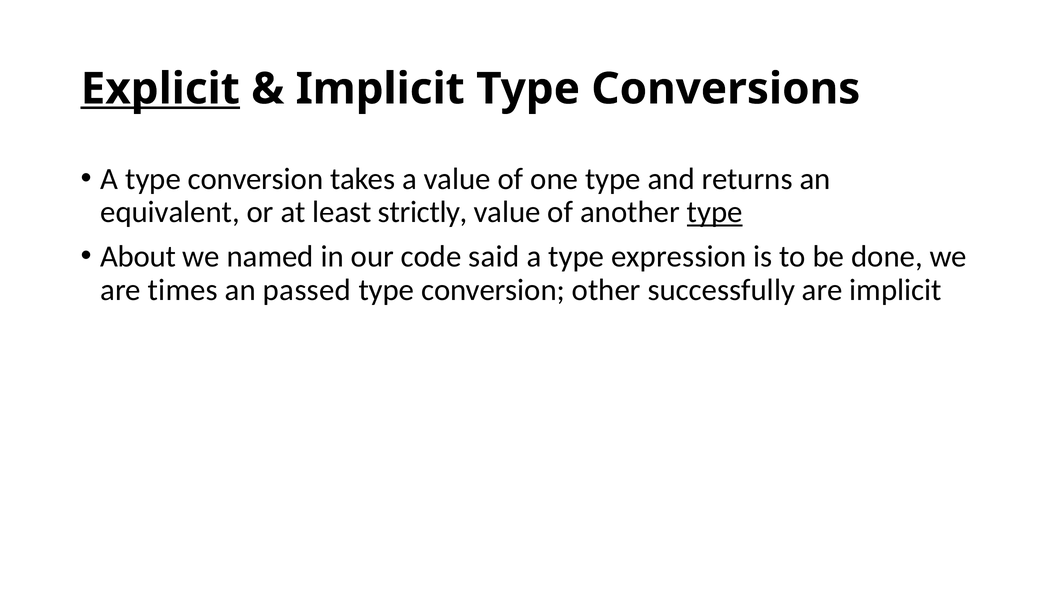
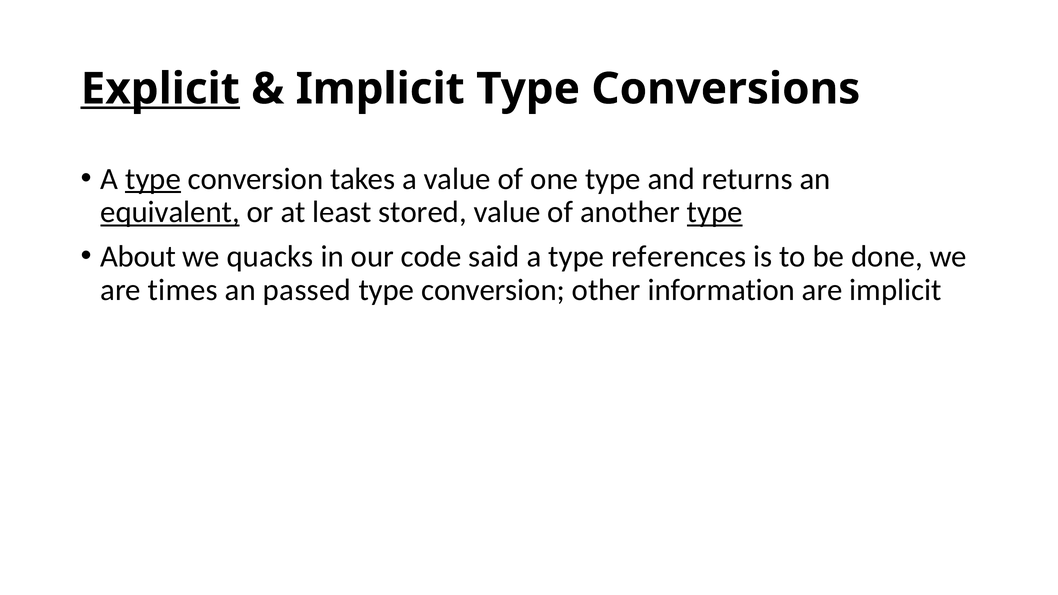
type at (153, 179) underline: none -> present
equivalent underline: none -> present
strictly: strictly -> stored
named: named -> quacks
expression: expression -> references
successfully: successfully -> information
